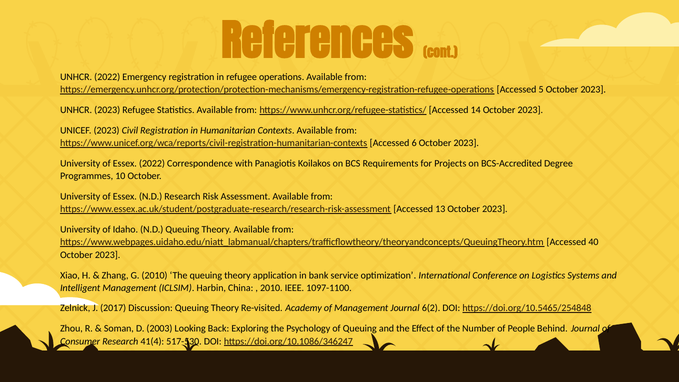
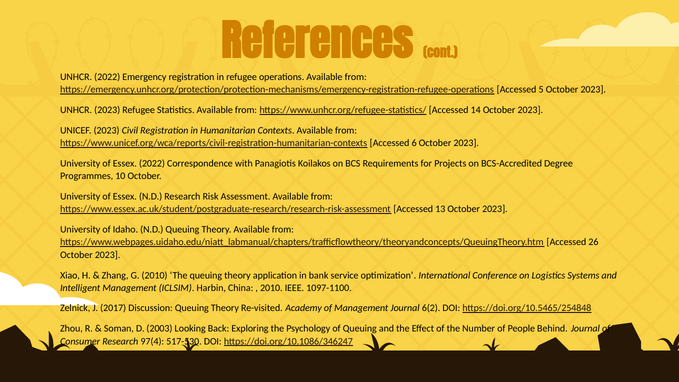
40: 40 -> 26
41(4: 41(4 -> 97(4
